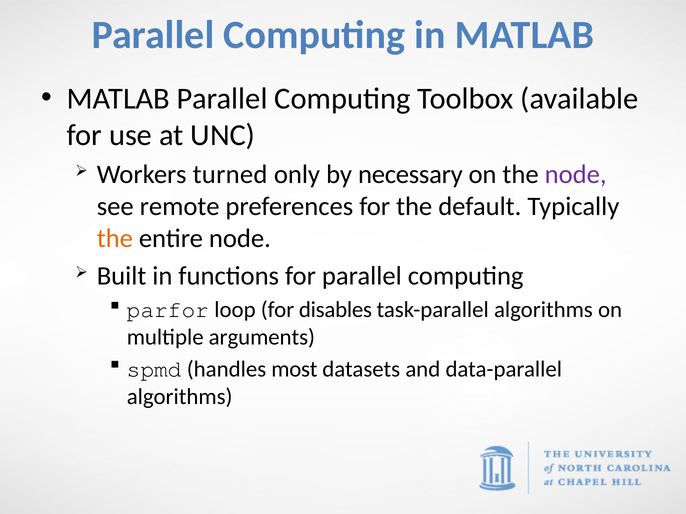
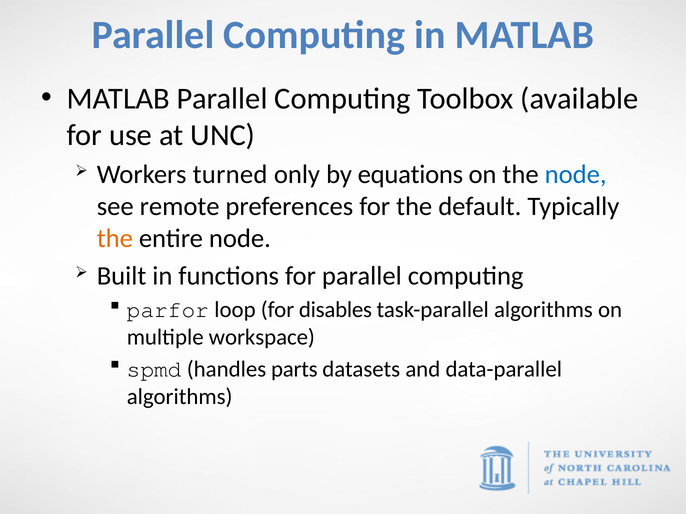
necessary: necessary -> equations
node at (576, 175) colour: purple -> blue
arguments: arguments -> workspace
most: most -> parts
